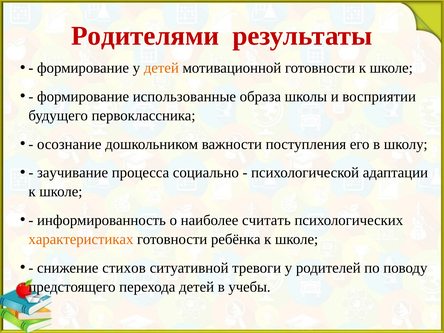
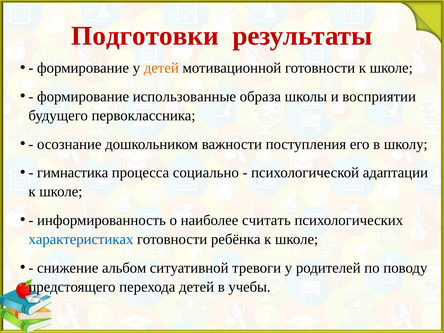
Родителями: Родителями -> Подготовки
заучивание: заучивание -> гимнастика
характеристиках colour: orange -> blue
стихов: стихов -> альбом
